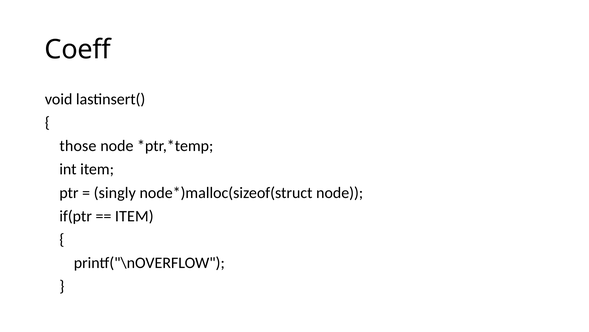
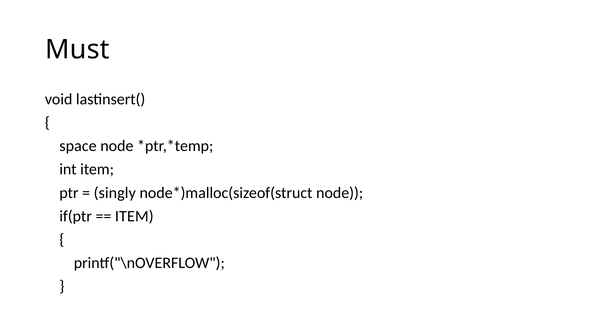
Coeff: Coeff -> Must
those: those -> space
